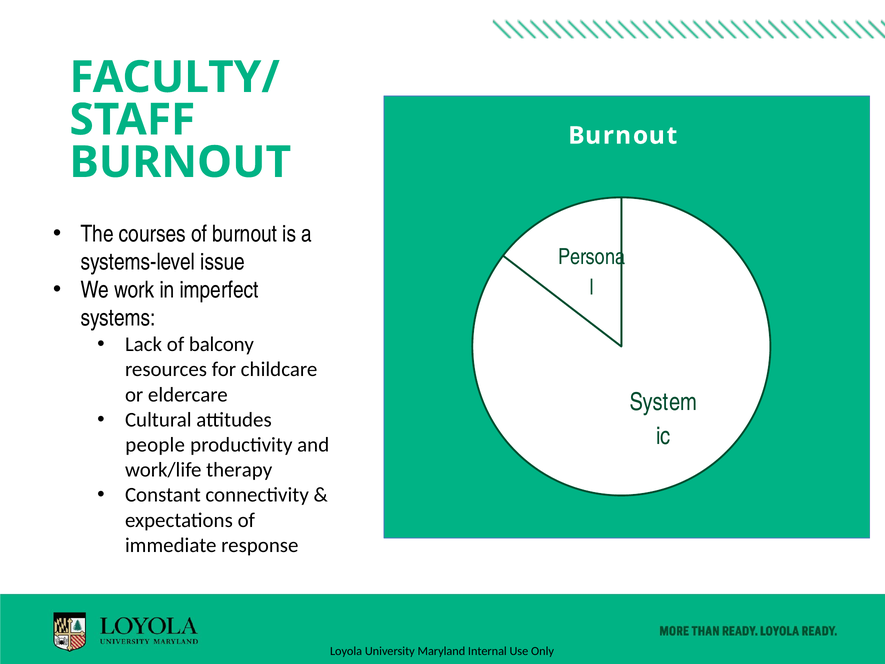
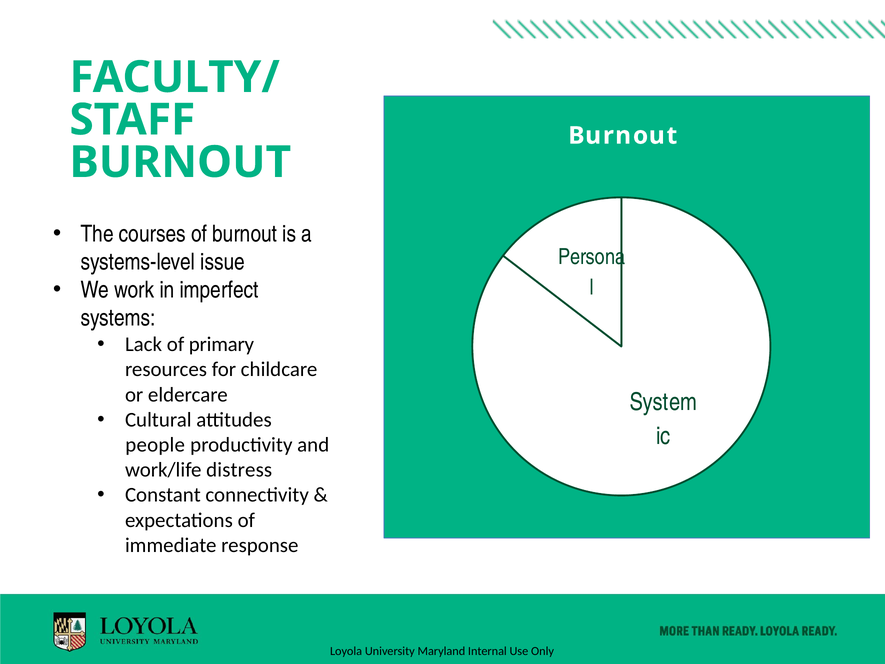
balcony: balcony -> primary
therapy: therapy -> distress
